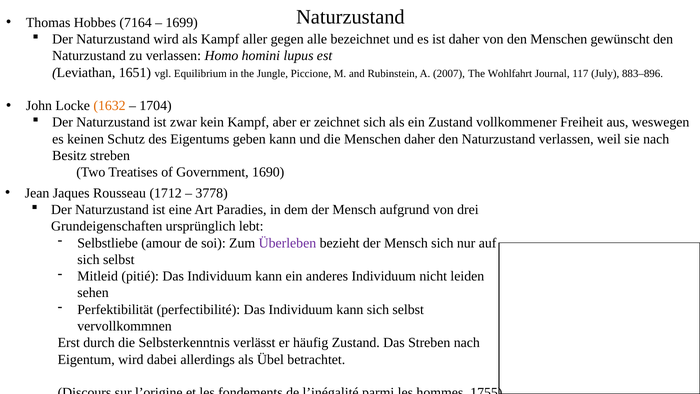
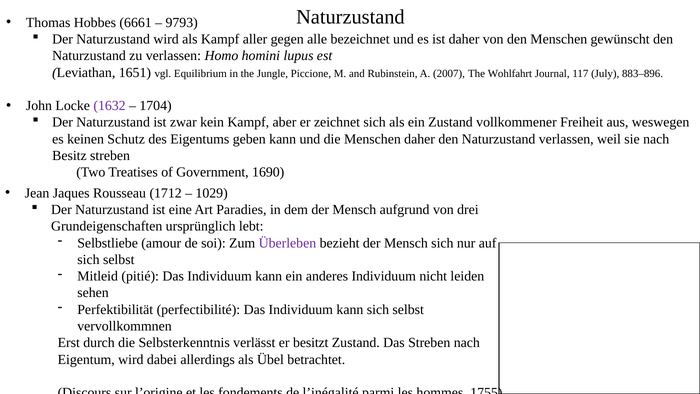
7164: 7164 -> 6661
1699: 1699 -> 9793
1632 colour: orange -> purple
3778: 3778 -> 1029
häufig: häufig -> besitzt
